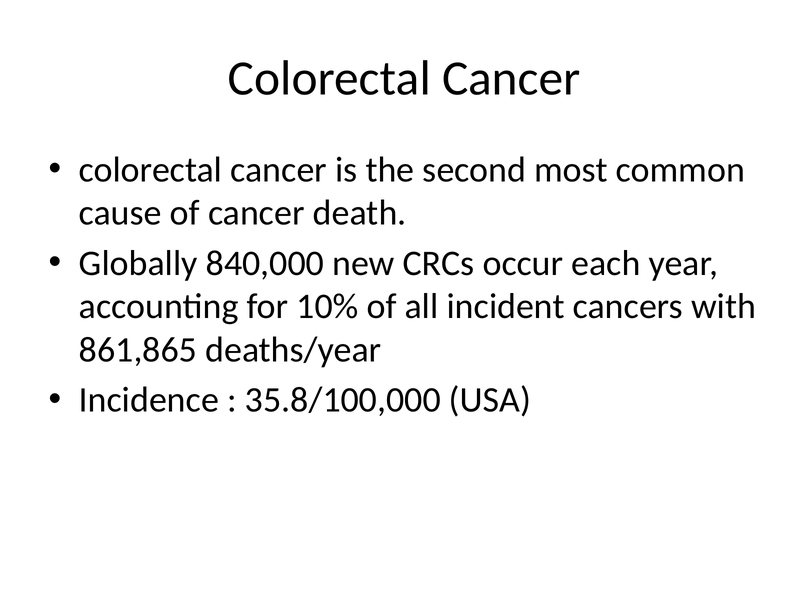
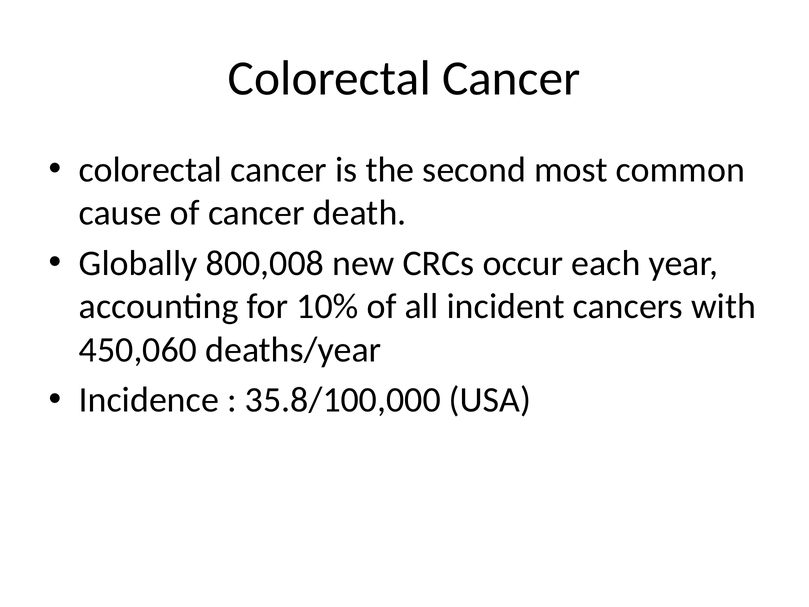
840,000: 840,000 -> 800,008
861,865: 861,865 -> 450,060
